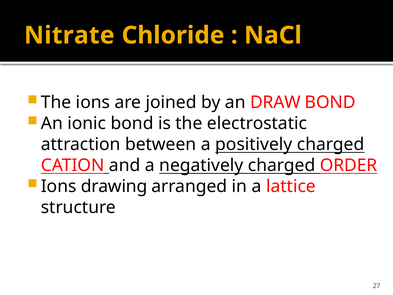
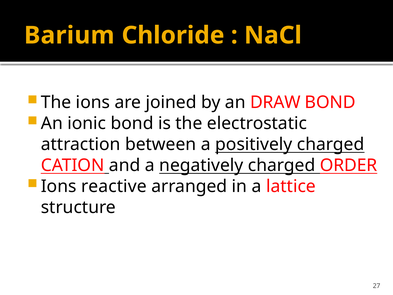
Nitrate: Nitrate -> Barium
drawing: drawing -> reactive
